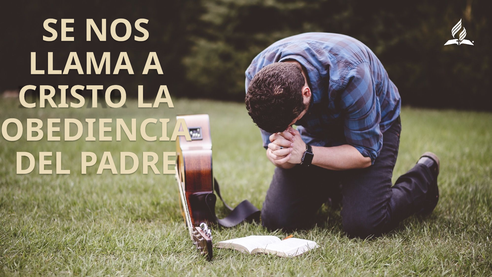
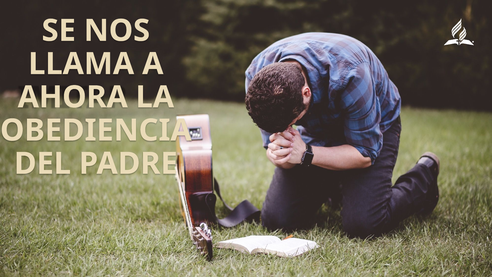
CRISTO: CRISTO -> AHORA
